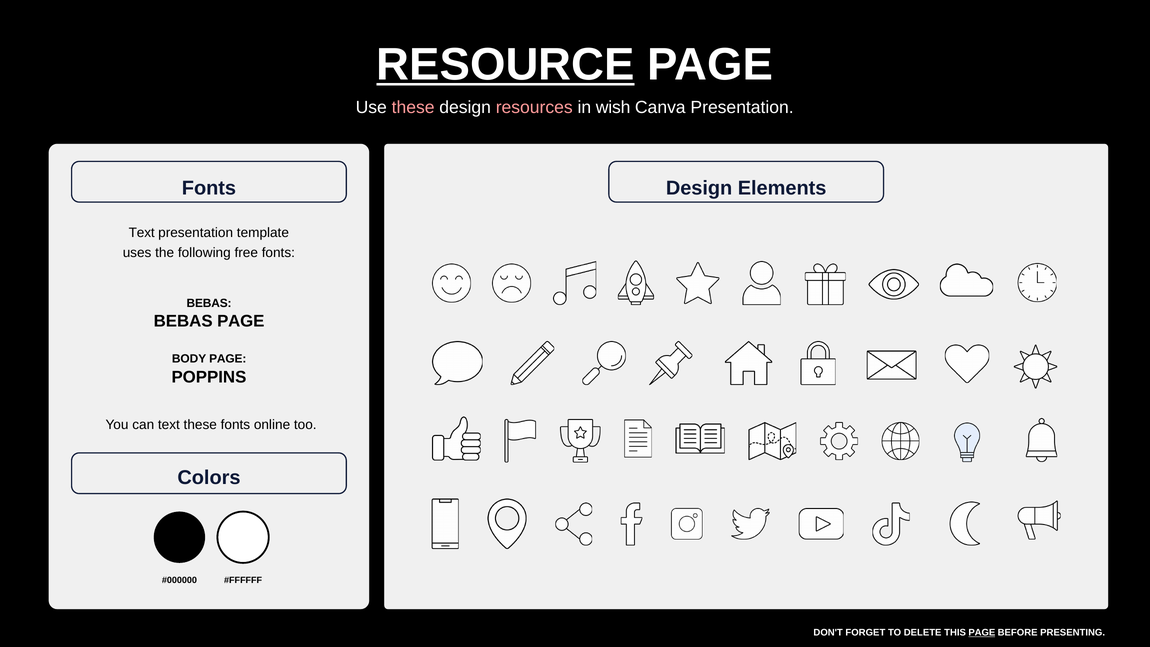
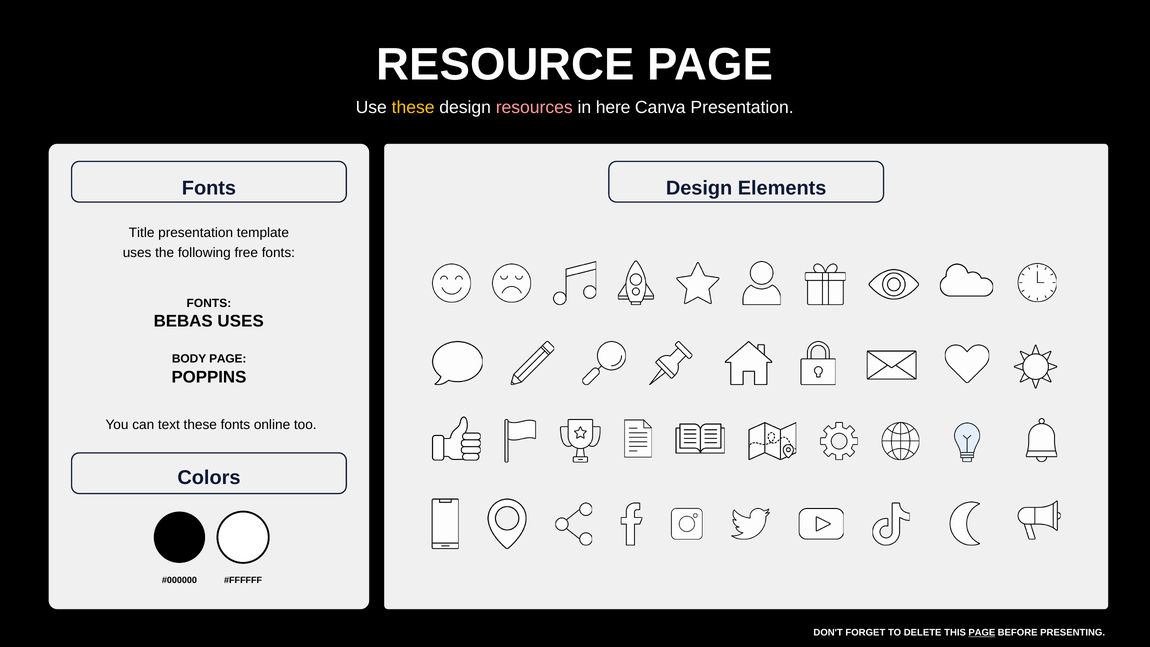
RESOURCE underline: present -> none
these at (413, 107) colour: pink -> yellow
wish: wish -> here
Text at (142, 233): Text -> Title
BEBAS at (209, 303): BEBAS -> FONTS
BEBAS PAGE: PAGE -> USES
